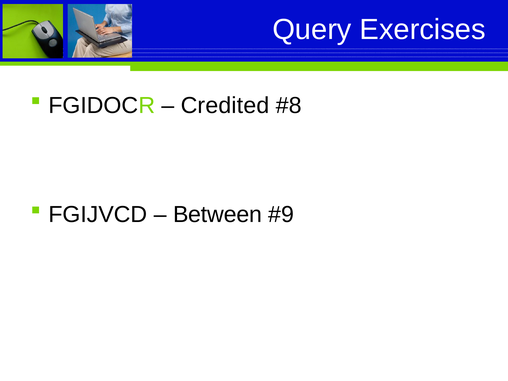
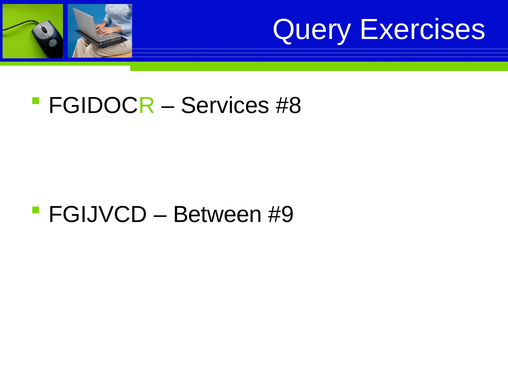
Credited: Credited -> Services
